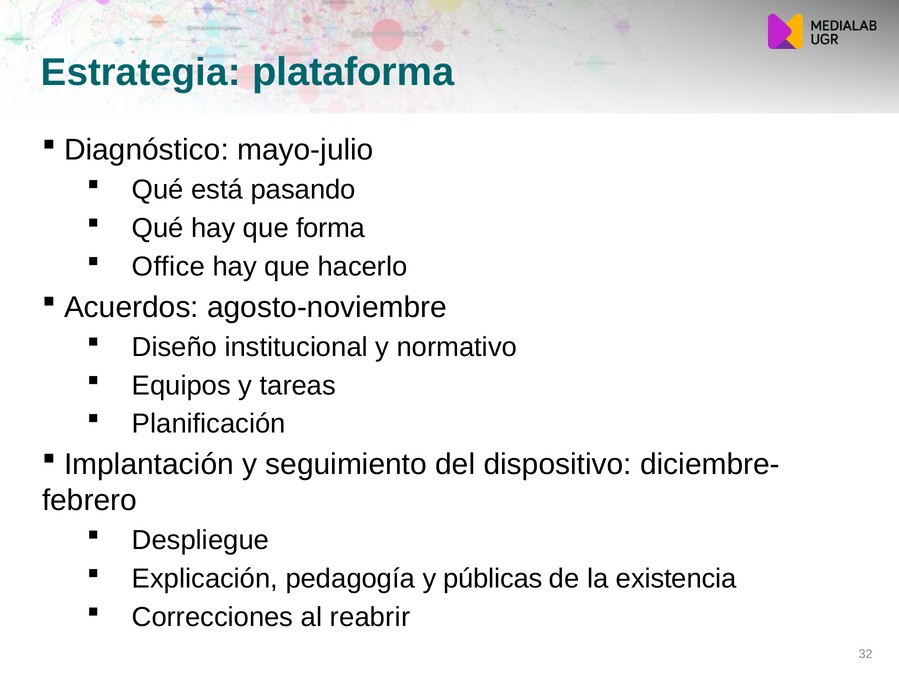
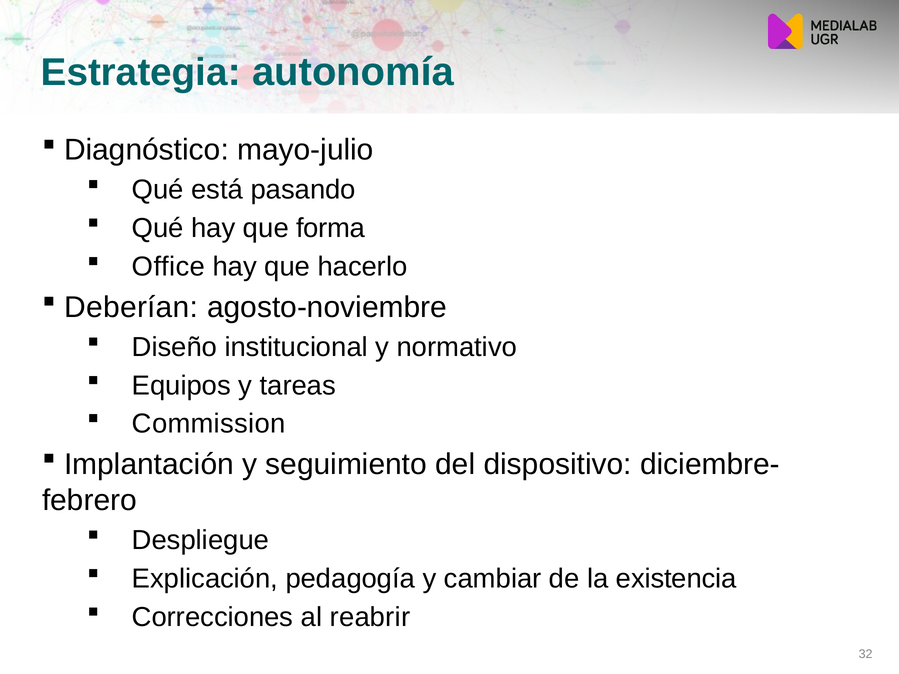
plataforma: plataforma -> autonomía
Acuerdos: Acuerdos -> Deberían
Planificación: Planificación -> Commission
públicas: públicas -> cambiar
